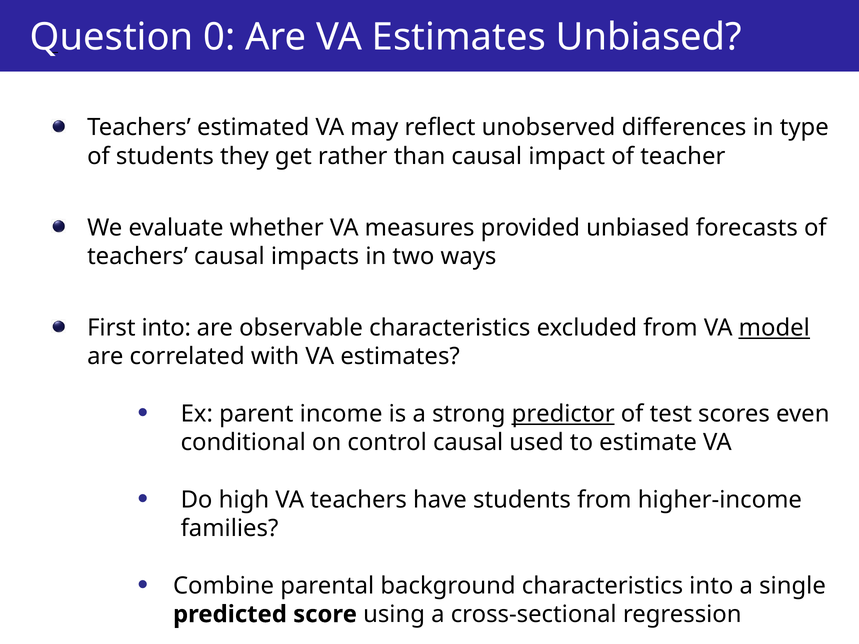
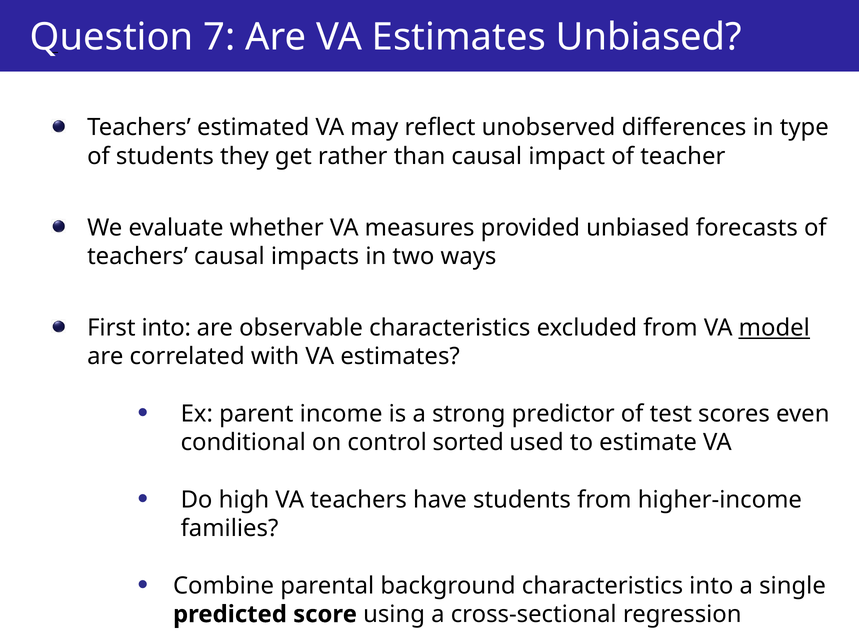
0: 0 -> 7
predictor underline: present -> none
control causal: causal -> sorted
